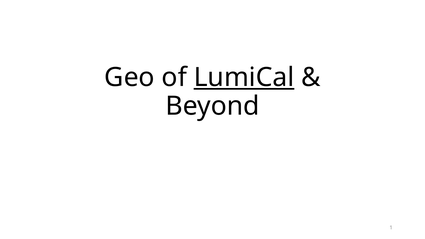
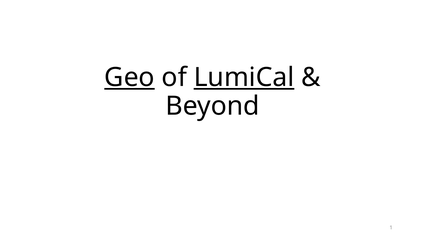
Geo underline: none -> present
